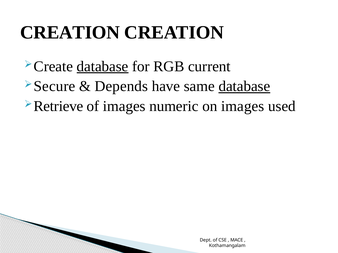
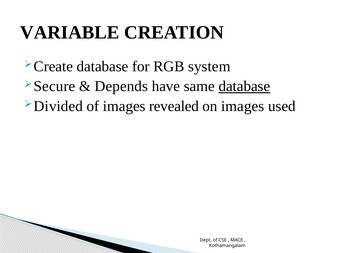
CREATION at (70, 33): CREATION -> VARIABLE
database at (103, 67) underline: present -> none
current: current -> system
Retrieve: Retrieve -> Divided
numeric: numeric -> revealed
